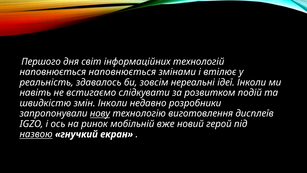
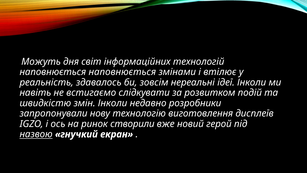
Першого: Першого -> Можуть
нову underline: present -> none
мобільній: мобільній -> створили
